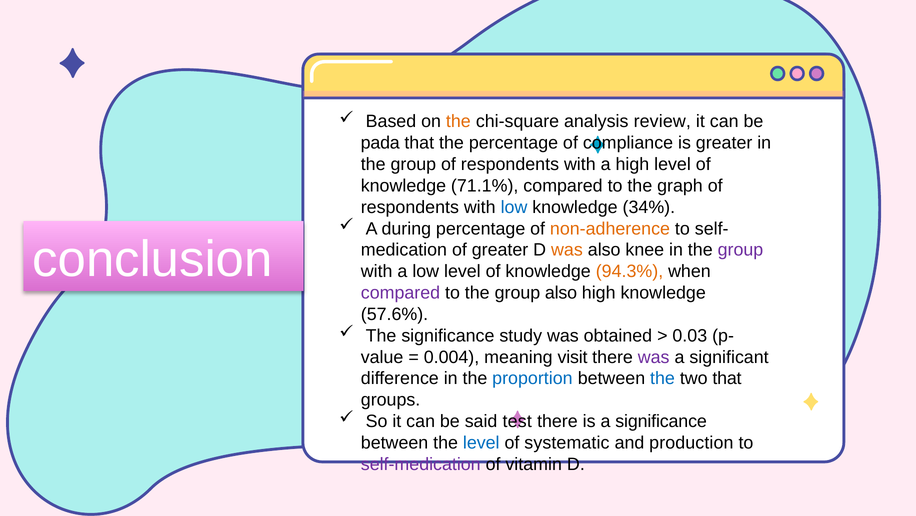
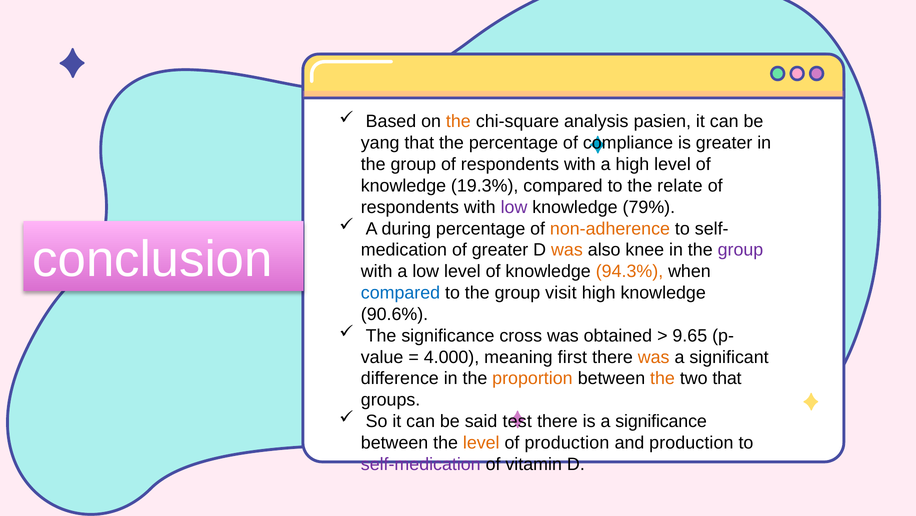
review: review -> pasien
pada: pada -> yang
71.1%: 71.1% -> 19.3%
graph: graph -> relate
low at (514, 207) colour: blue -> purple
34%: 34% -> 79%
compared at (400, 293) colour: purple -> blue
group also: also -> visit
57.6%: 57.6% -> 90.6%
study: study -> cross
0.03: 0.03 -> 9.65
0.004: 0.004 -> 4.000
visit: visit -> first
was at (654, 357) colour: purple -> orange
proportion colour: blue -> orange
the at (662, 378) colour: blue -> orange
level at (481, 442) colour: blue -> orange
of systematic: systematic -> production
